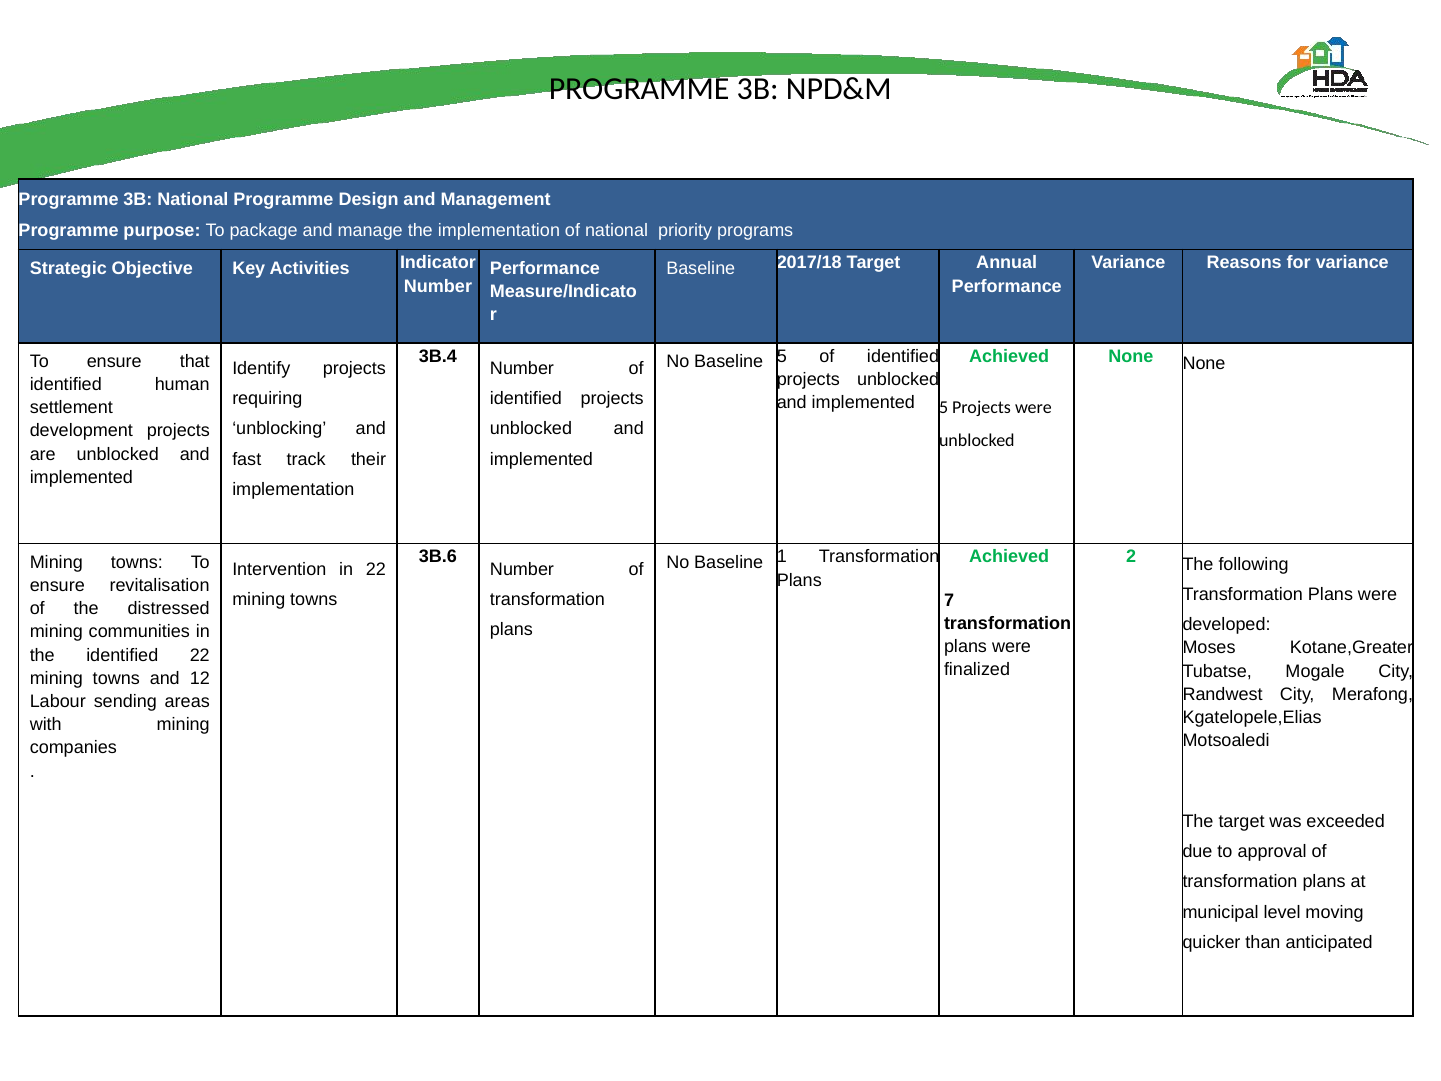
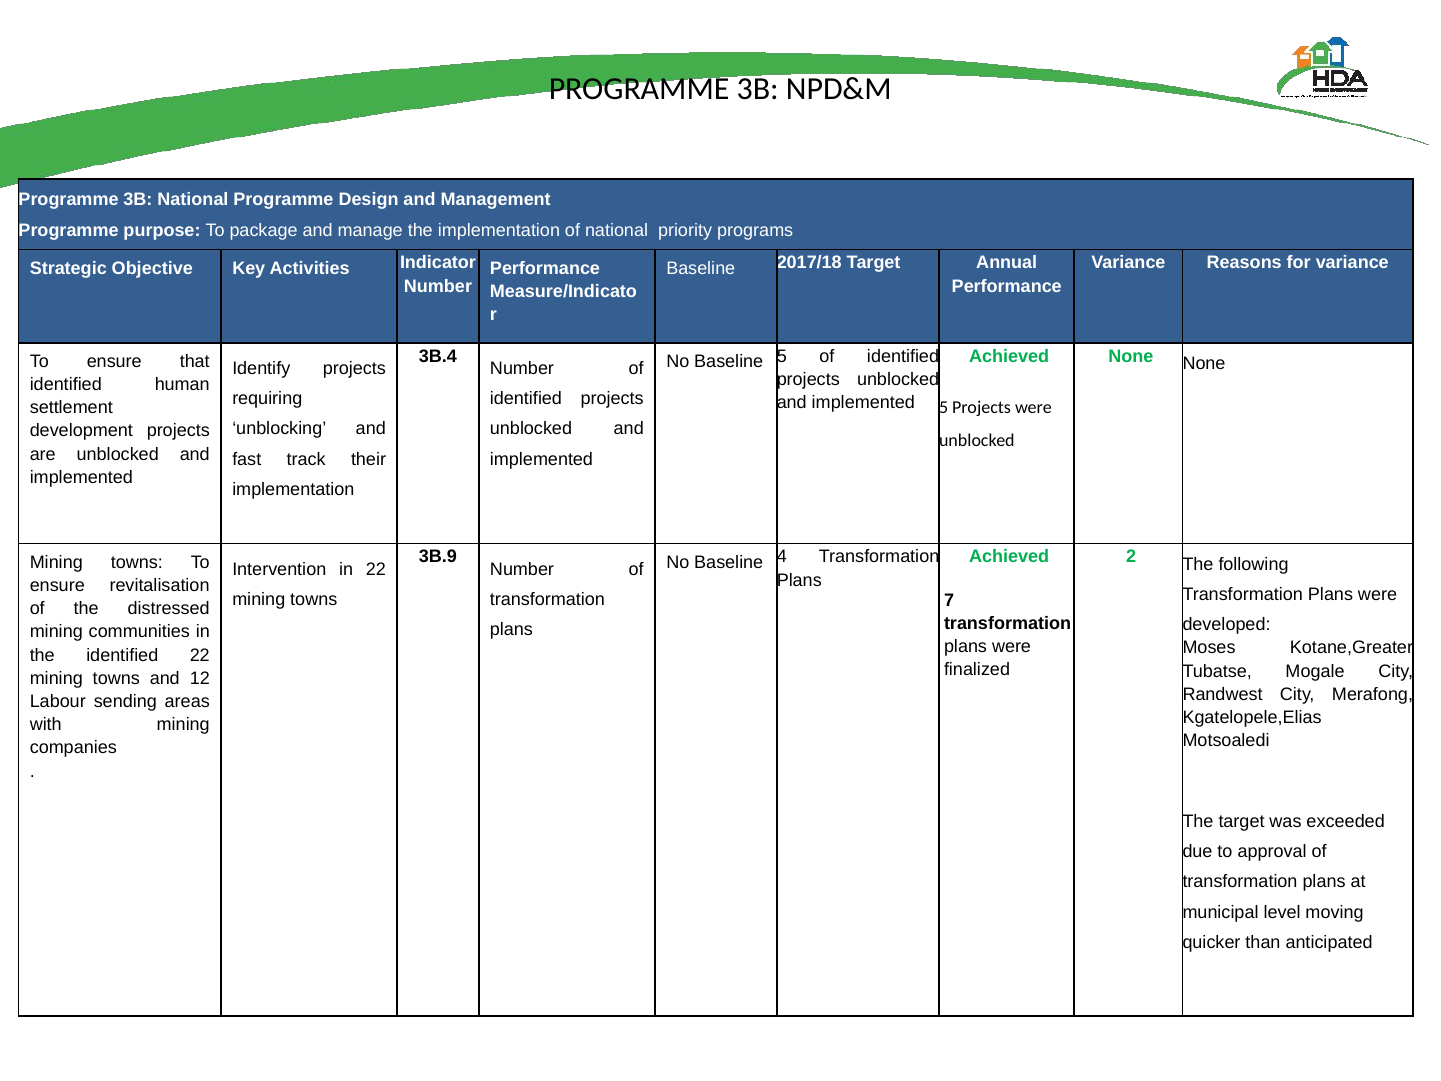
3B.6: 3B.6 -> 3B.9
1: 1 -> 4
